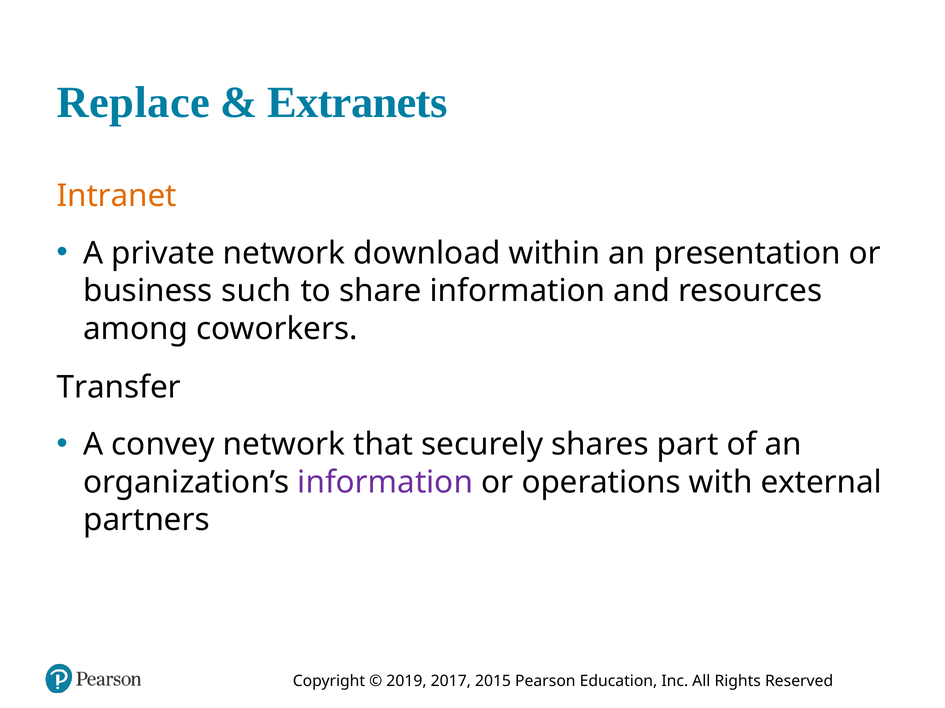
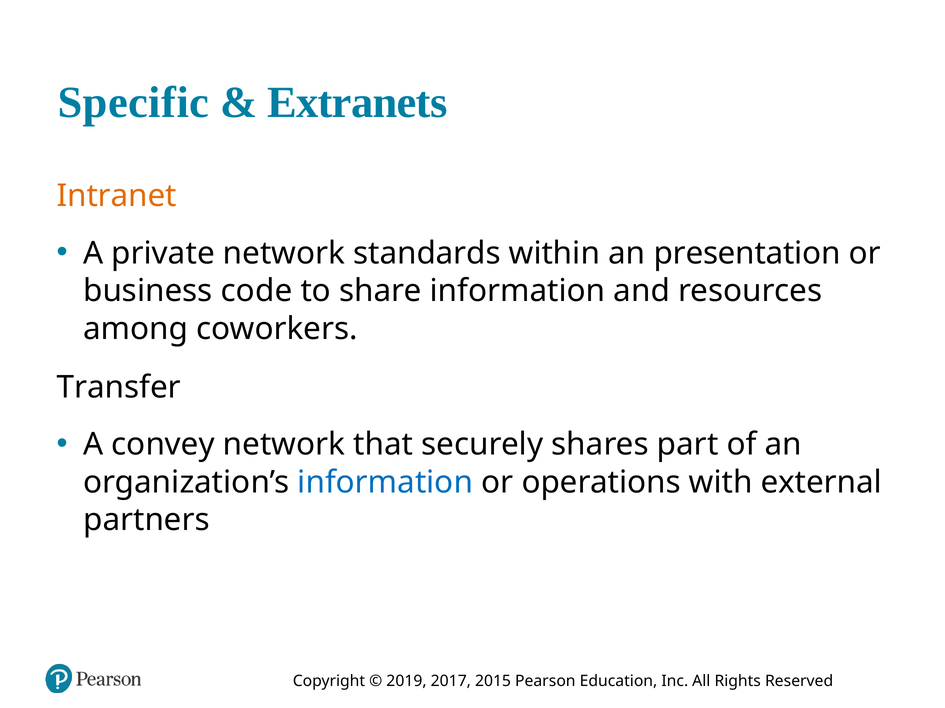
Replace: Replace -> Specific
download: download -> standards
such: such -> code
information at (385, 483) colour: purple -> blue
